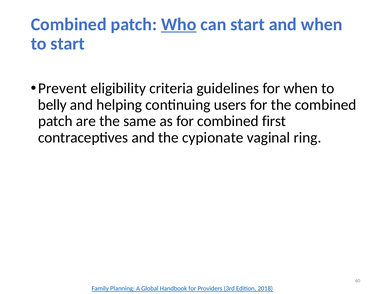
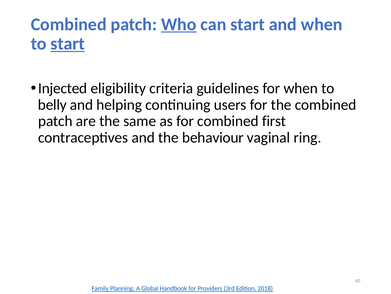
start at (68, 44) underline: none -> present
Prevent: Prevent -> Injected
cypionate: cypionate -> behaviour
